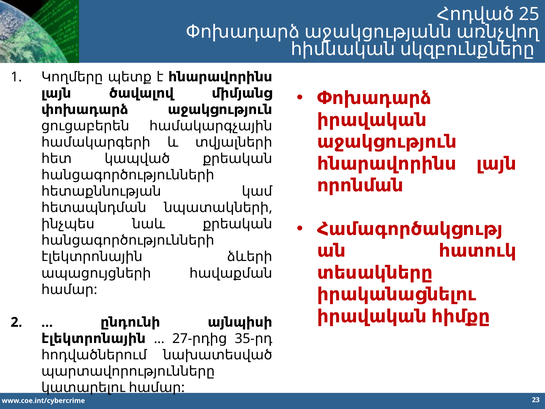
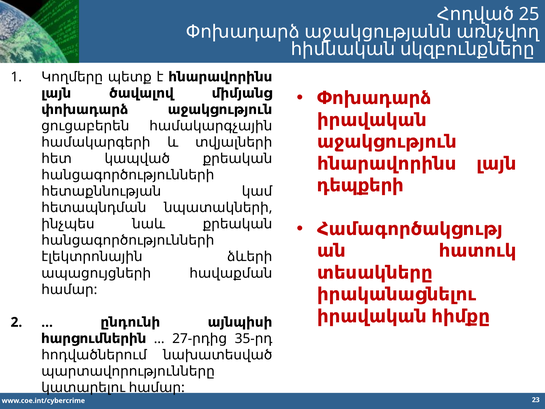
որոնման: որոնման -> դեպքերի
էլեկտրոնային at (94, 338): էլեկտրոնային -> հարցումներին
